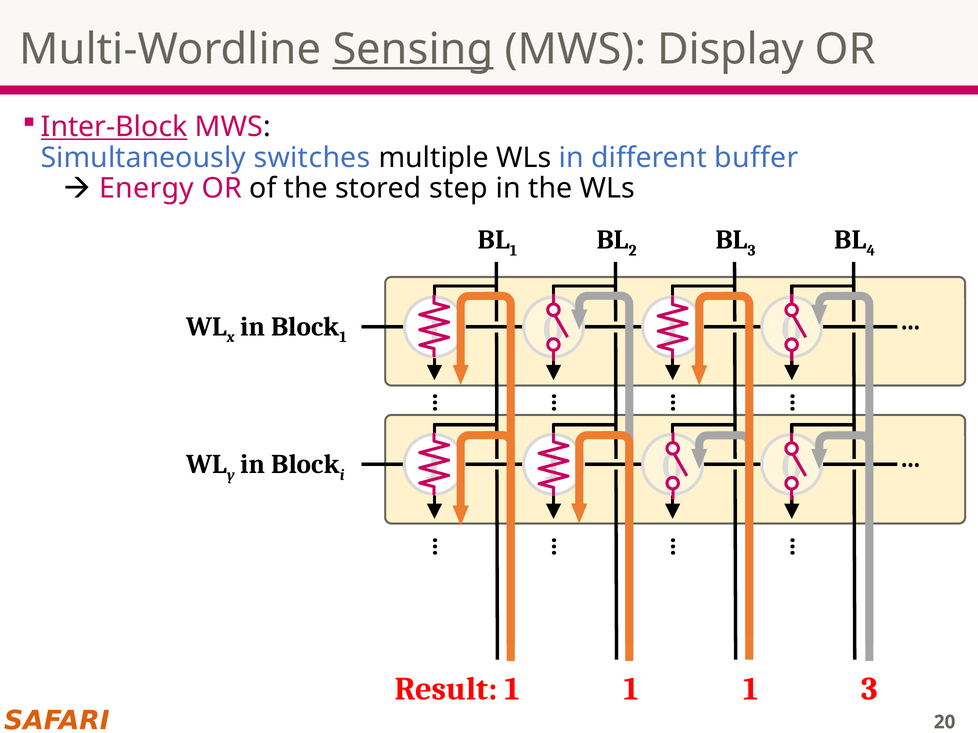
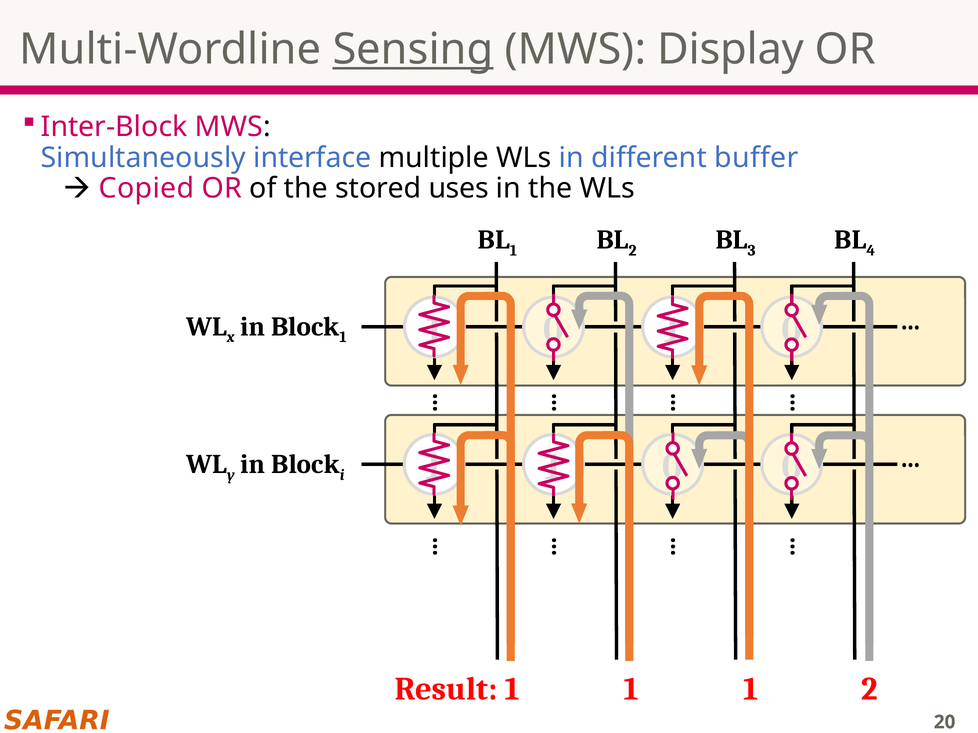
Inter-Block underline: present -> none
switches: switches -> interface
Energy: Energy -> Copied
step: step -> uses
1 3: 3 -> 2
